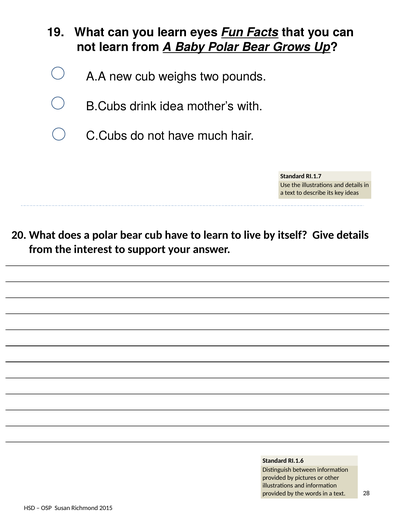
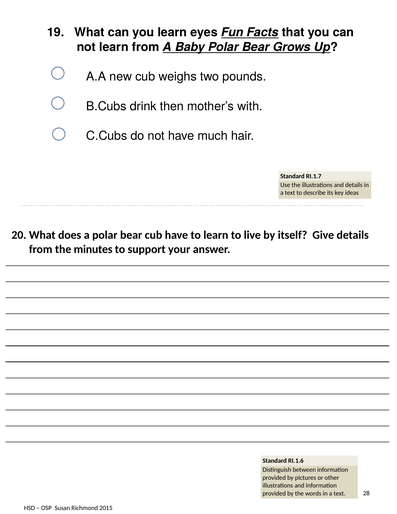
idea: idea -> then
interest: interest -> minutes
